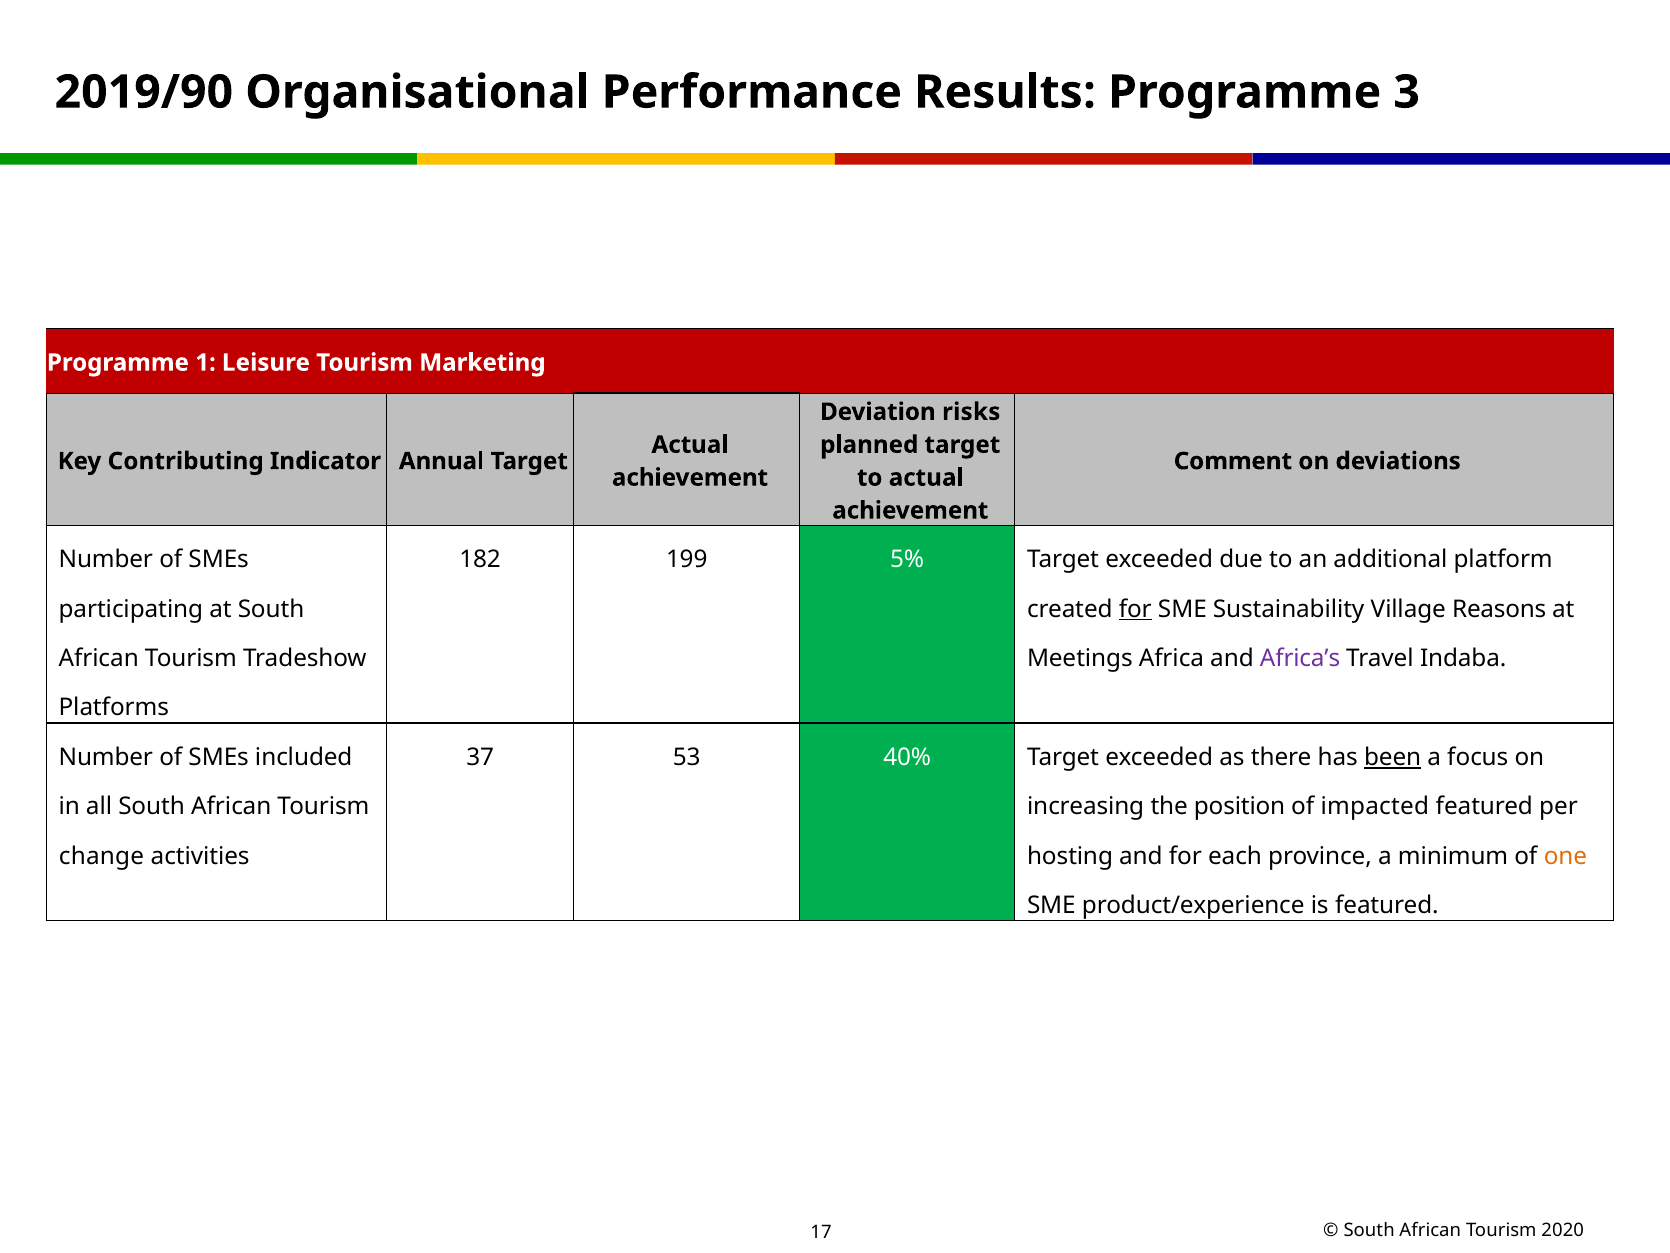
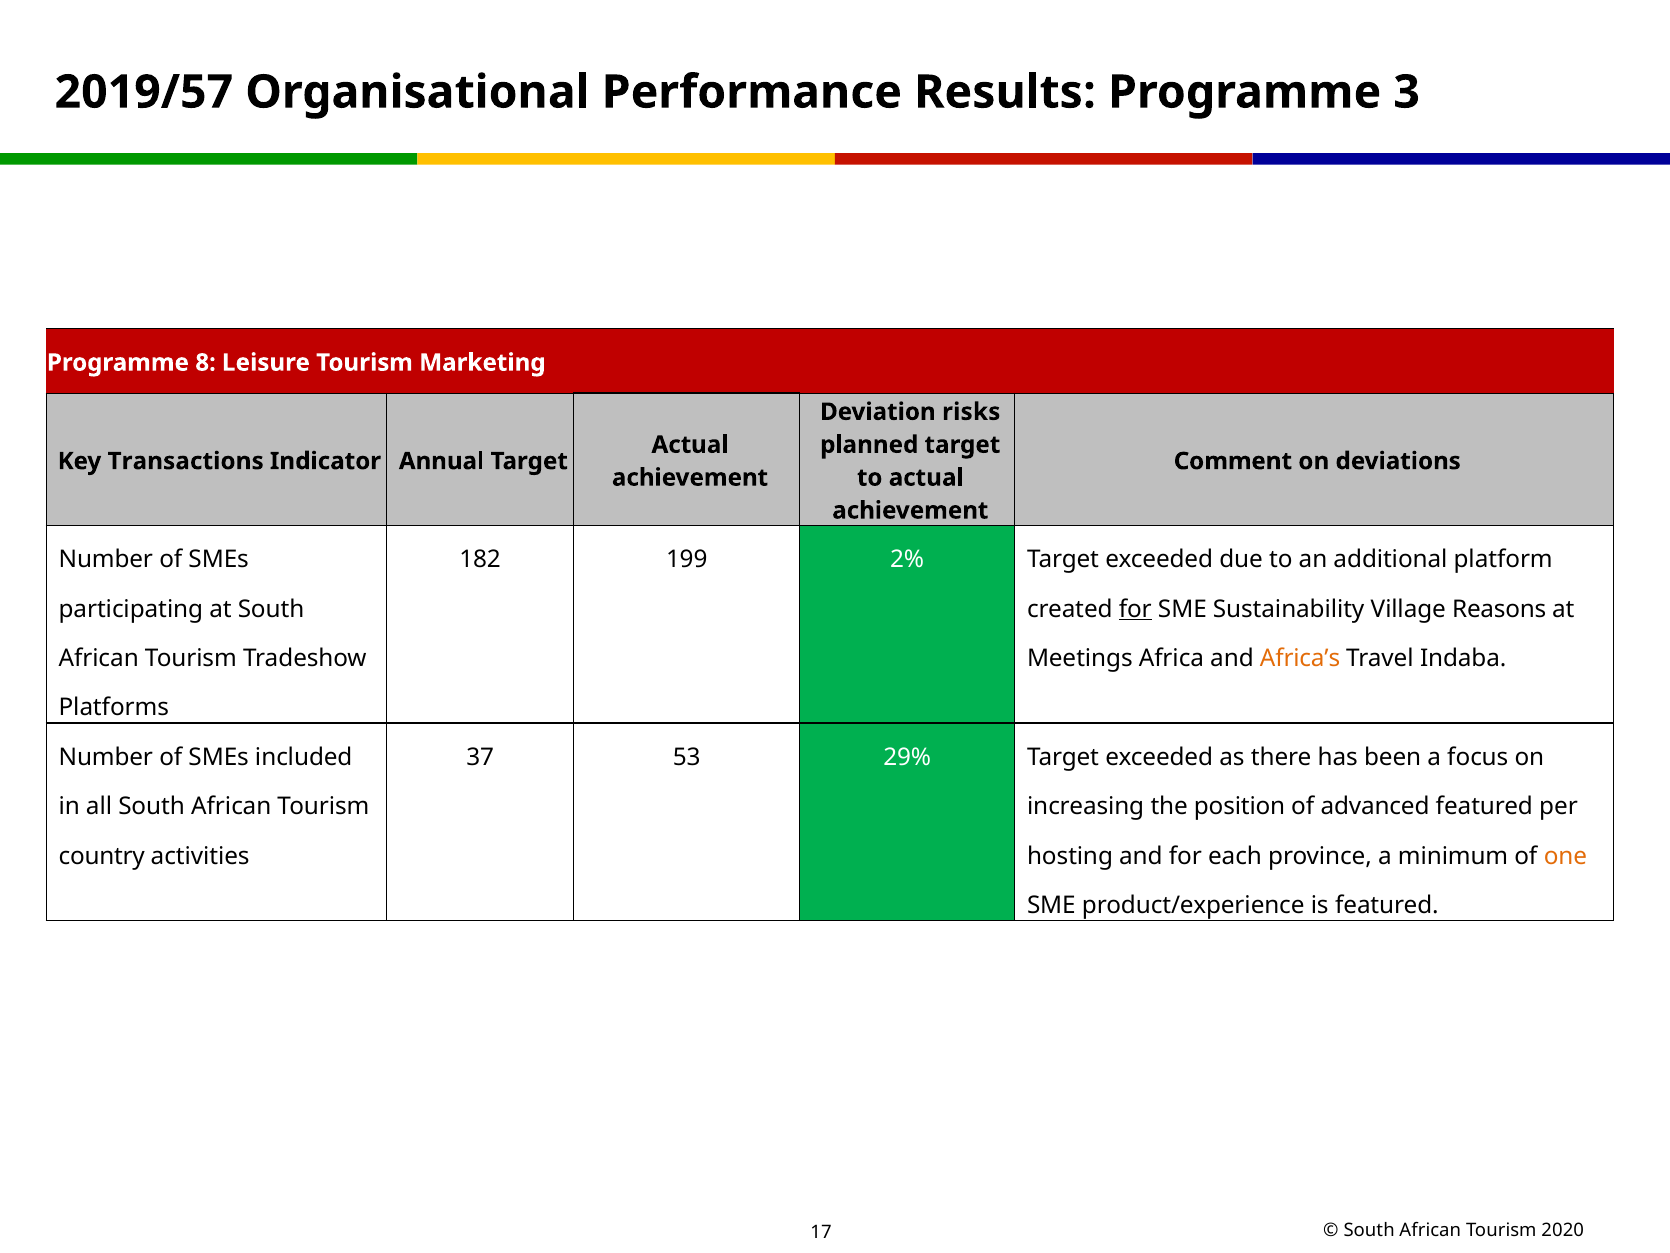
2019/90: 2019/90 -> 2019/57
1: 1 -> 8
Contributing: Contributing -> Transactions
5%: 5% -> 2%
Africa’s colour: purple -> orange
40%: 40% -> 29%
been underline: present -> none
impacted: impacted -> advanced
change: change -> country
